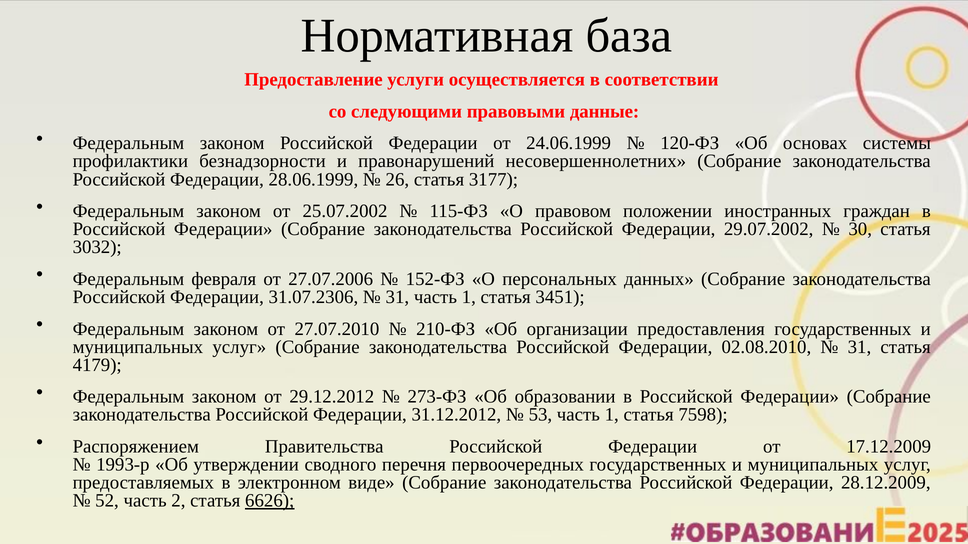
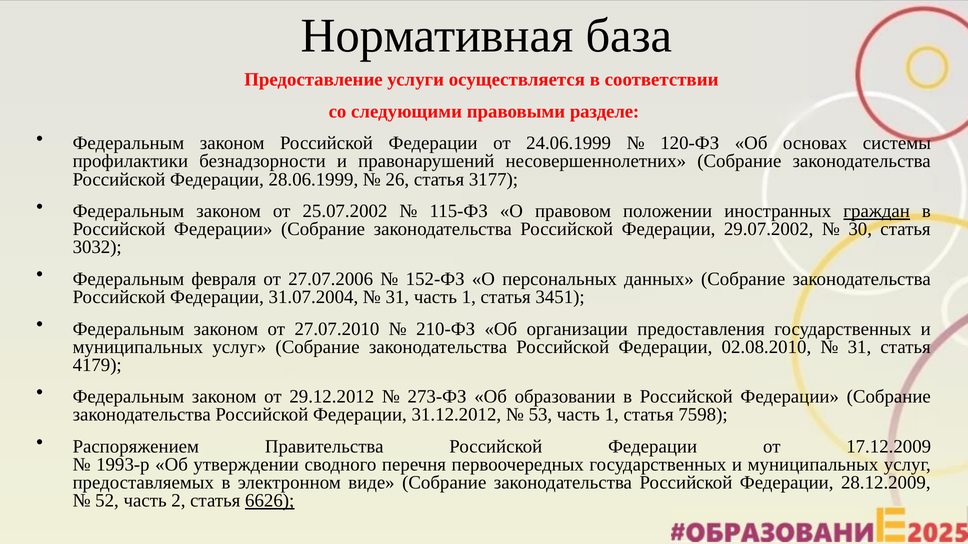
данные: данные -> разделе
граждан underline: none -> present
31.07.2306: 31.07.2306 -> 31.07.2004
